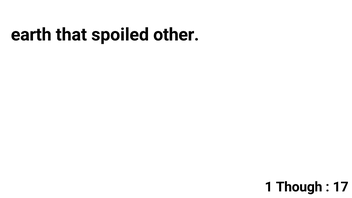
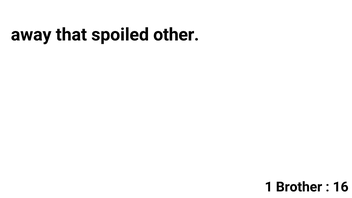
earth: earth -> away
Though: Though -> Brother
17: 17 -> 16
